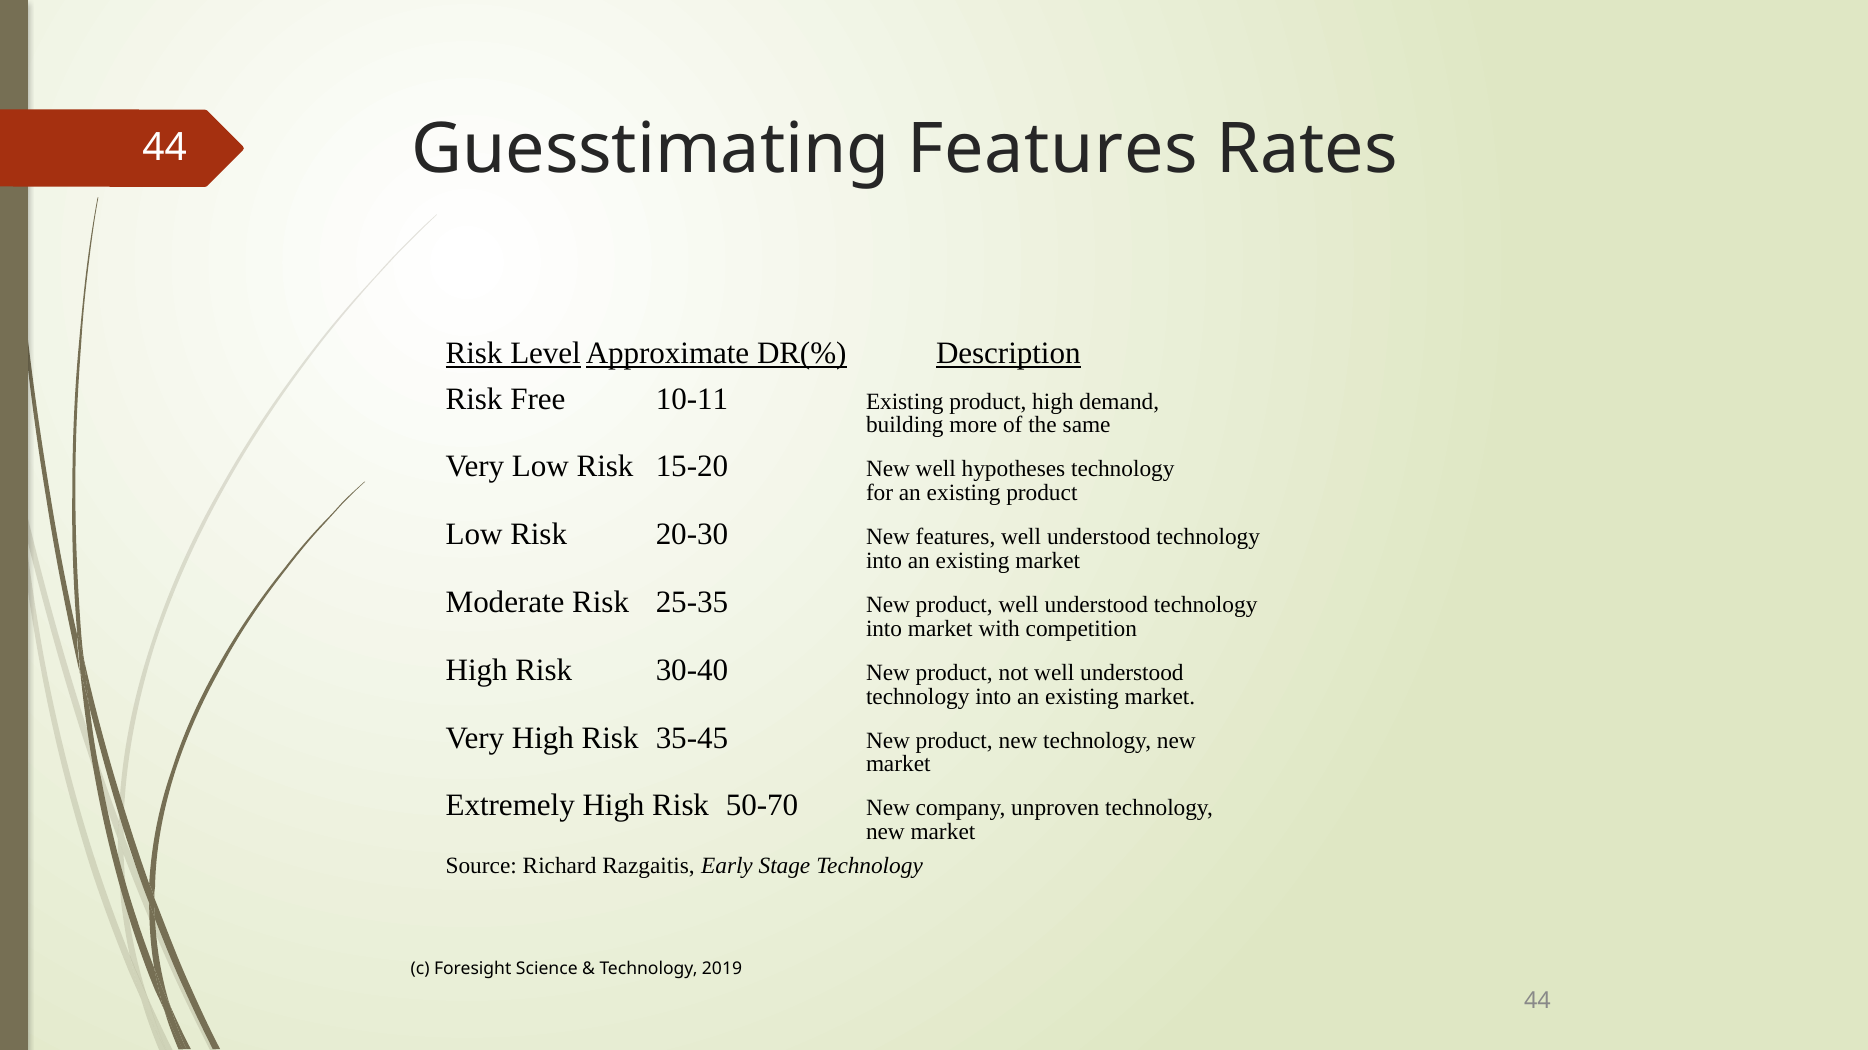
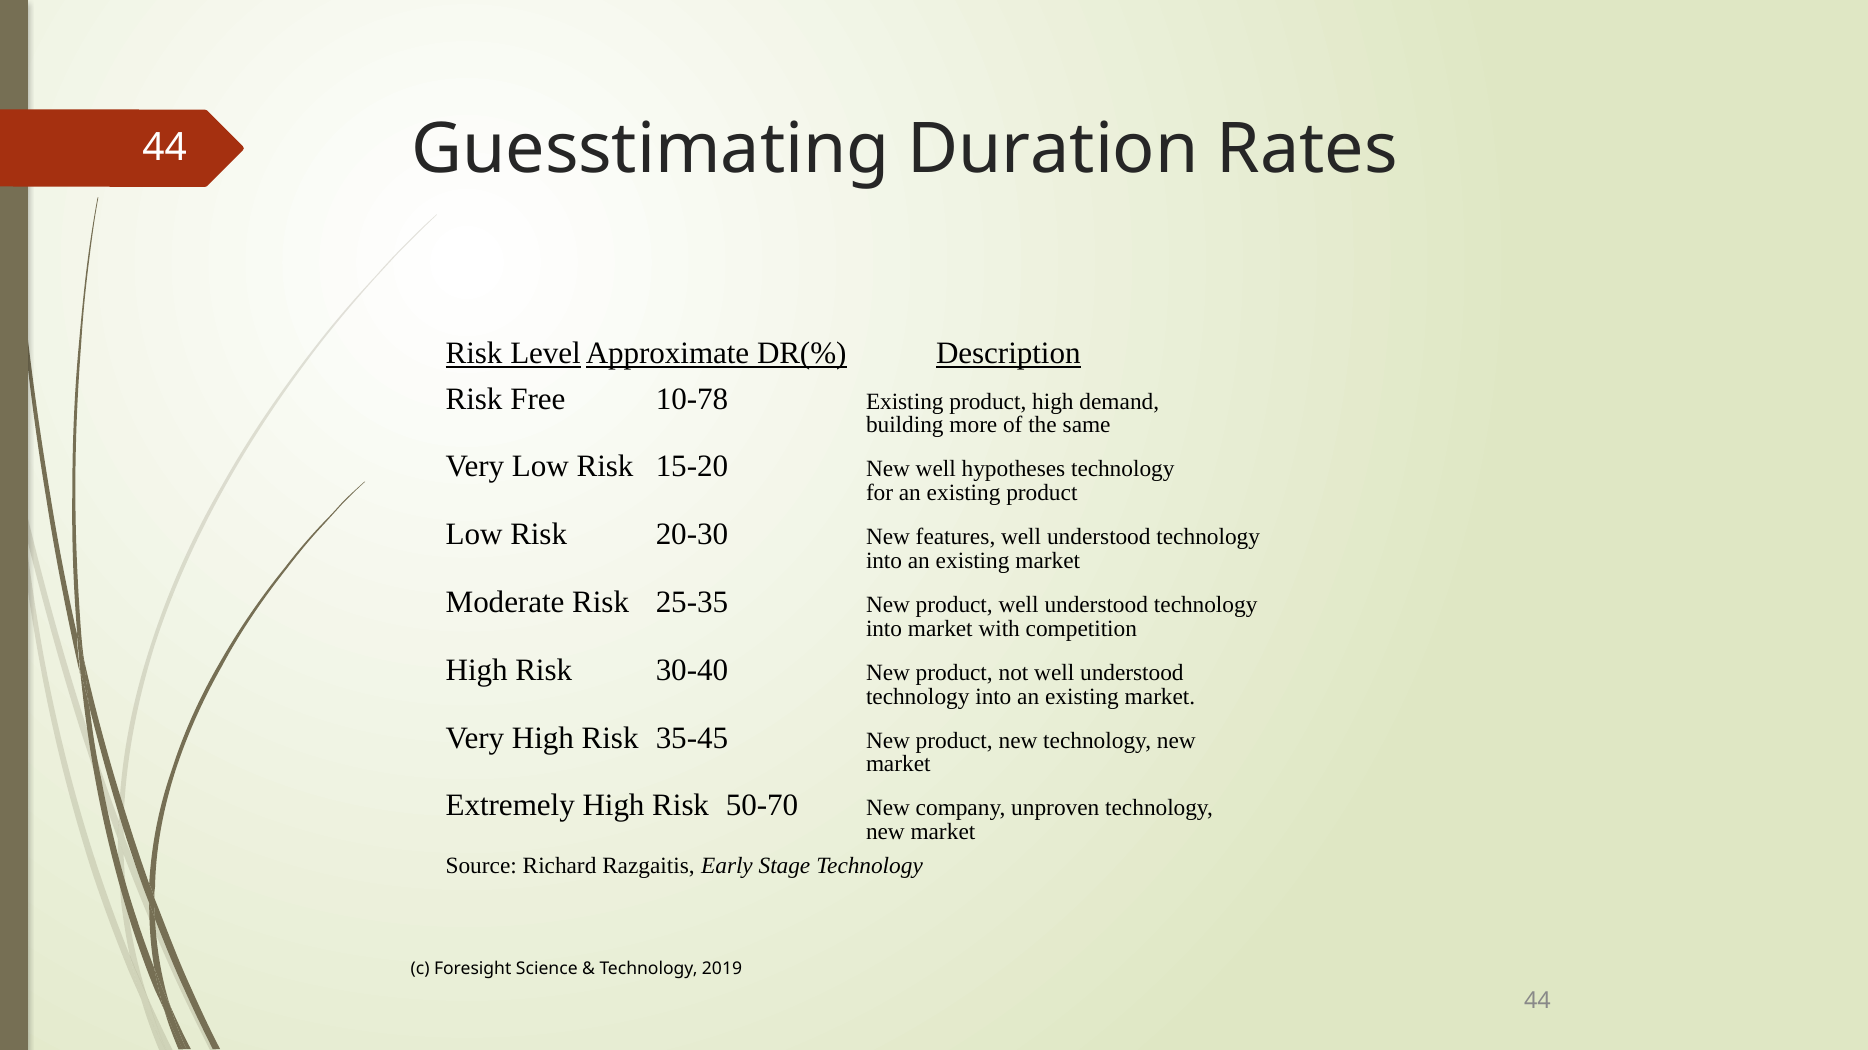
Guesstimating Features: Features -> Duration
10-11: 10-11 -> 10-78
